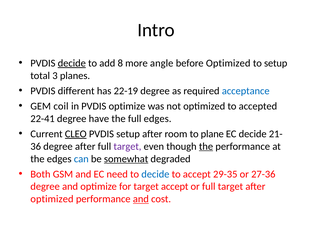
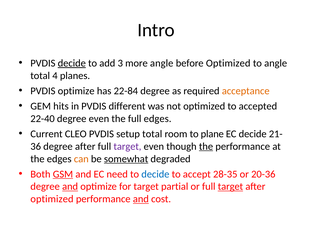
8: 8 -> 3
to setup: setup -> angle
3: 3 -> 4
PVDIS different: different -> optimize
22-19: 22-19 -> 22-84
acceptance colour: blue -> orange
coil: coil -> hits
PVDIS optimize: optimize -> different
22-41: 22-41 -> 22-40
degree have: have -> even
CLEO underline: present -> none
setup after: after -> total
can colour: blue -> orange
GSM underline: none -> present
29-35: 29-35 -> 28-35
27-36: 27-36 -> 20-36
and at (70, 187) underline: none -> present
target accept: accept -> partial
target at (230, 187) underline: none -> present
